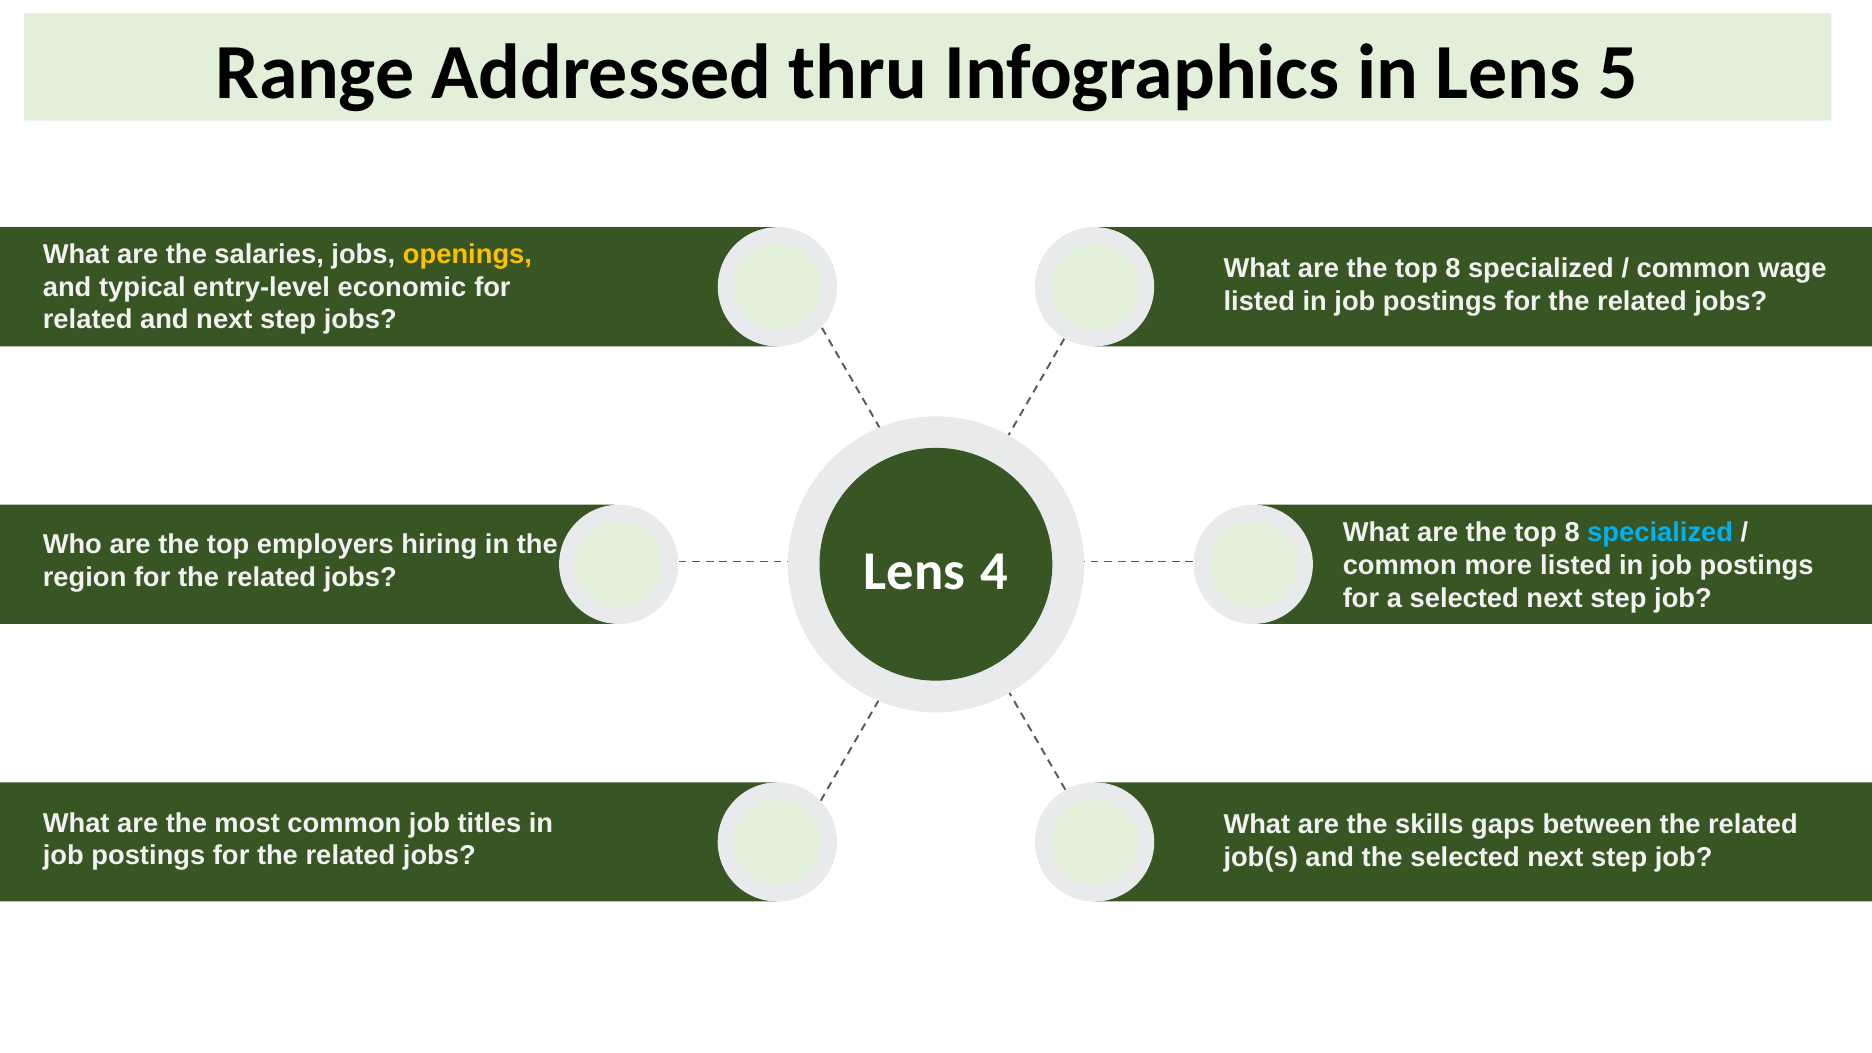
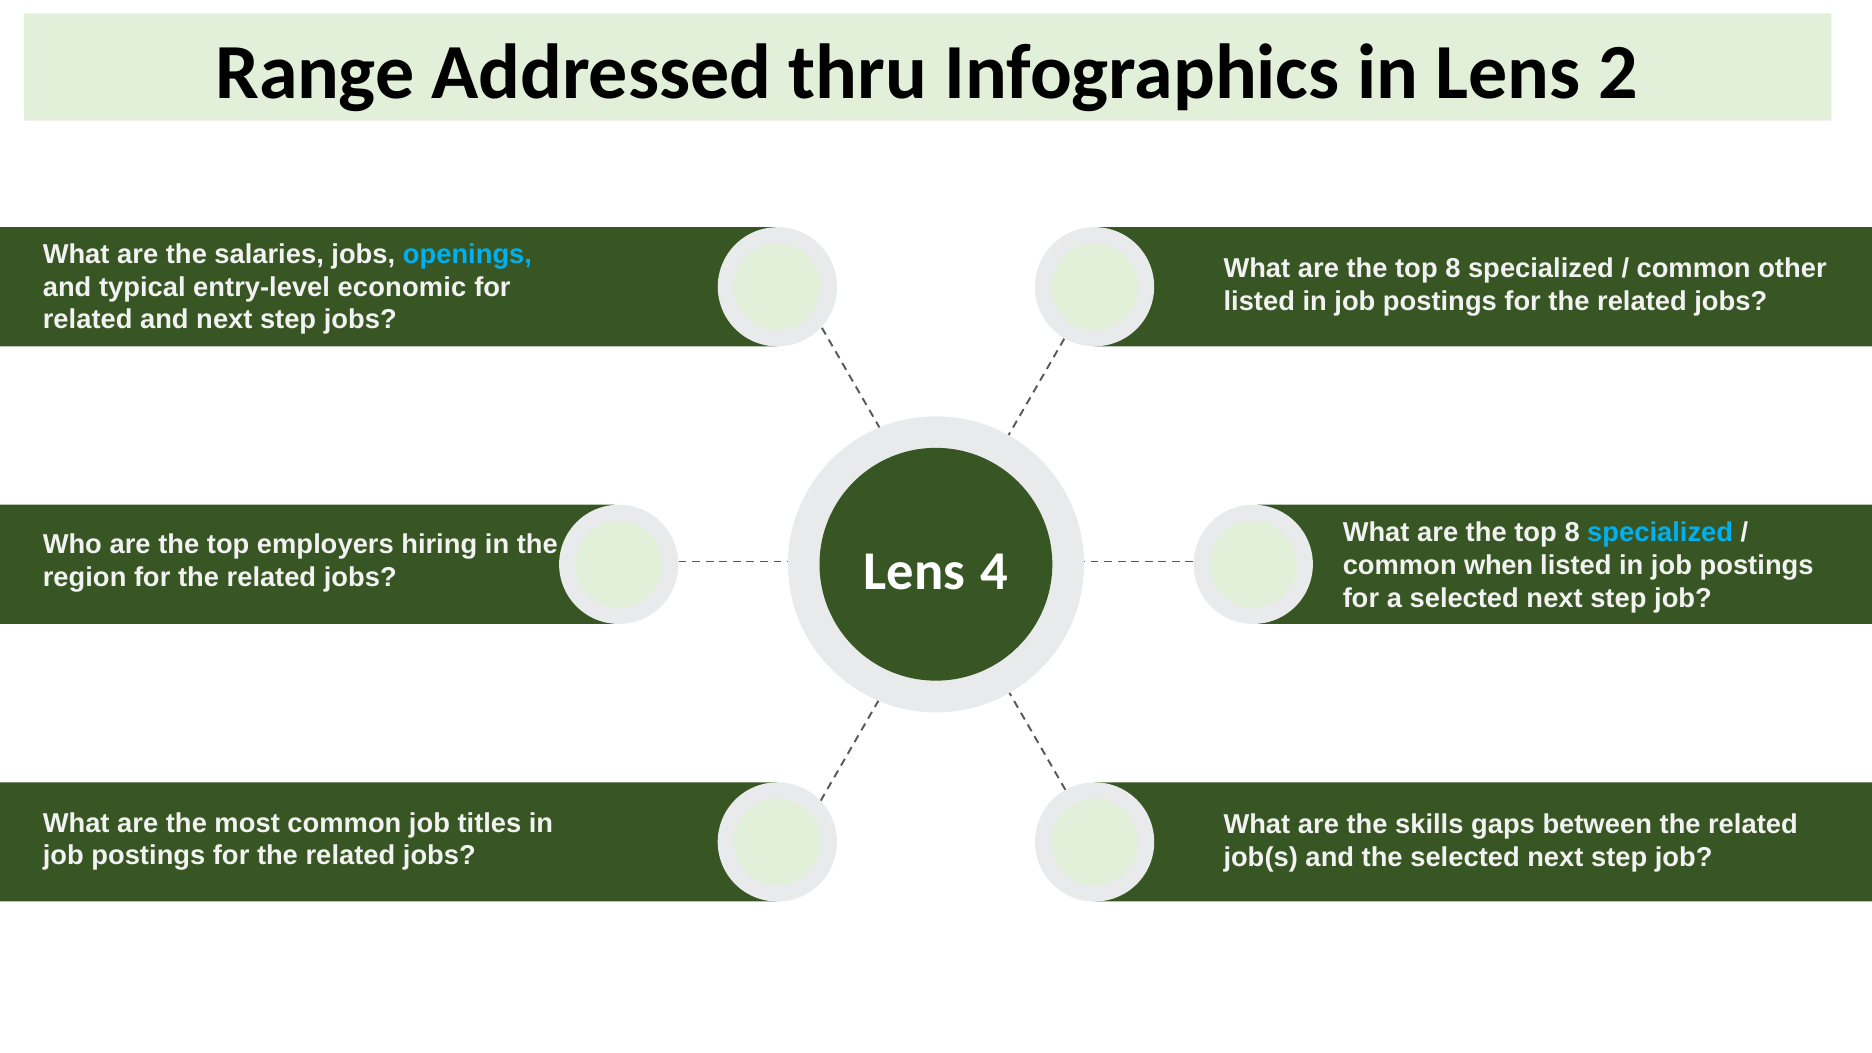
5: 5 -> 2
openings colour: yellow -> light blue
wage: wage -> other
more: more -> when
